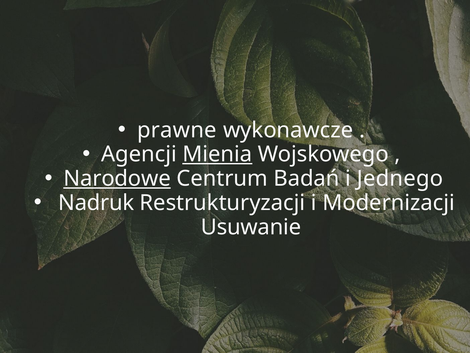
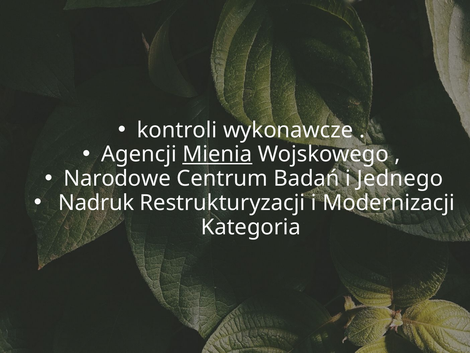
prawne: prawne -> kontroli
Narodowe underline: present -> none
Usuwanie: Usuwanie -> Kategoria
